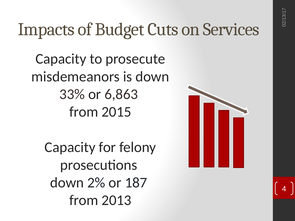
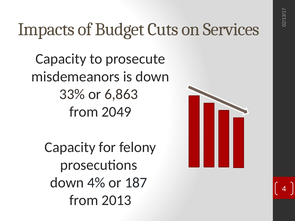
2015: 2015 -> 2049
2%: 2% -> 4%
